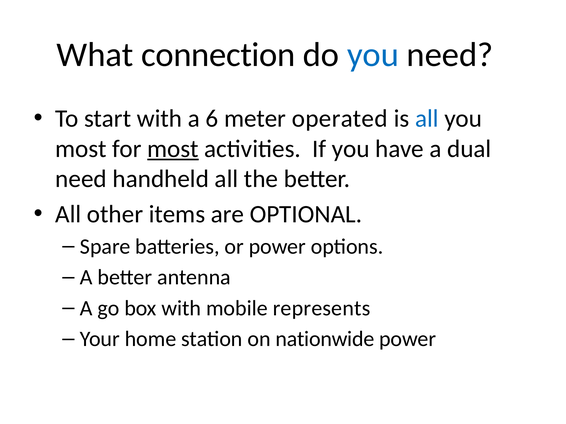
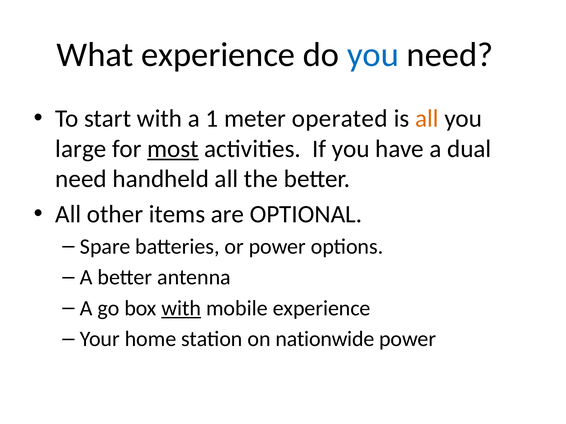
What connection: connection -> experience
6: 6 -> 1
all at (427, 119) colour: blue -> orange
most at (81, 149): most -> large
with at (181, 309) underline: none -> present
mobile represents: represents -> experience
